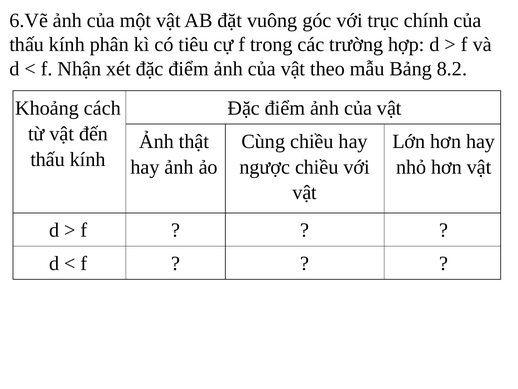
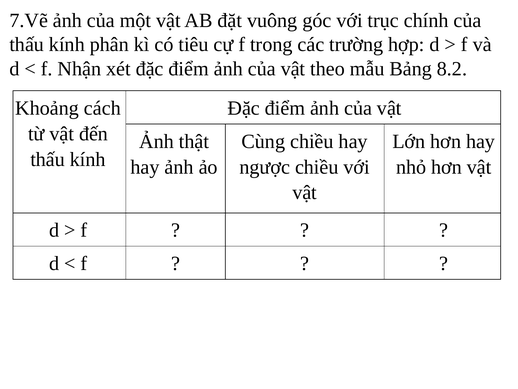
6.Vẽ: 6.Vẽ -> 7.Vẽ
